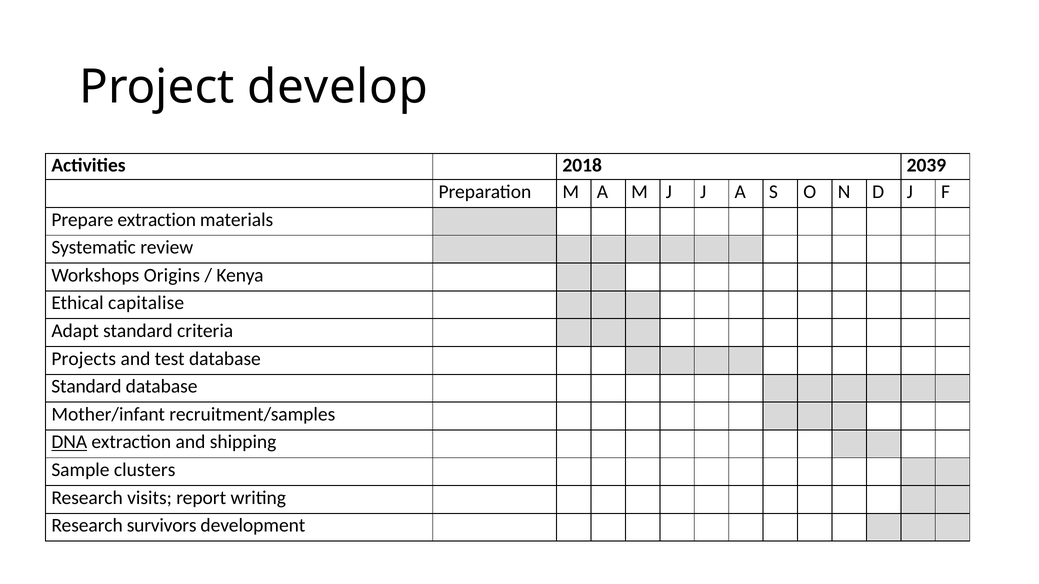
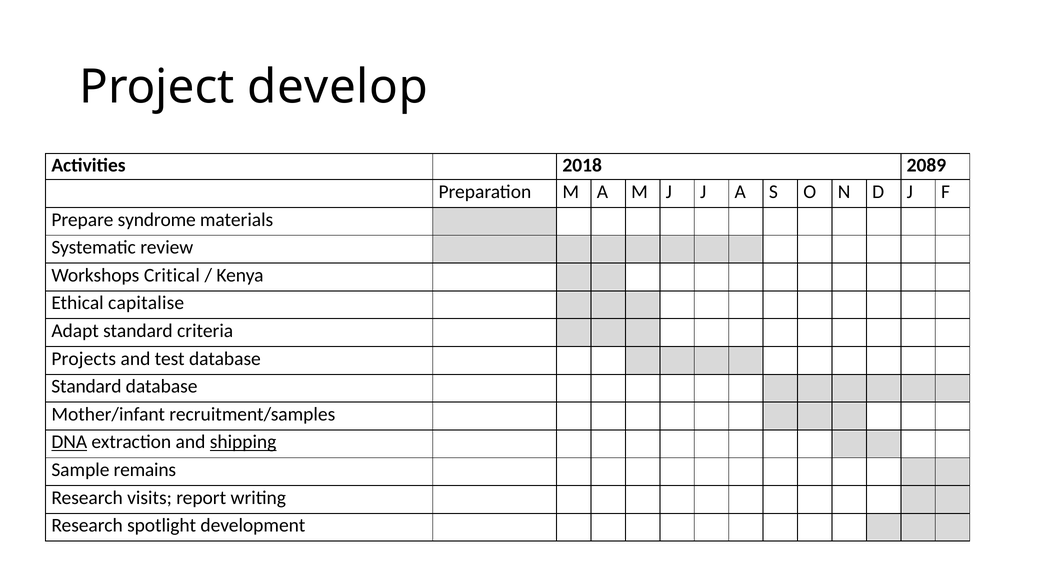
2039: 2039 -> 2089
Prepare extraction: extraction -> syndrome
Origins: Origins -> Critical
shipping underline: none -> present
clusters: clusters -> remains
survivors: survivors -> spotlight
